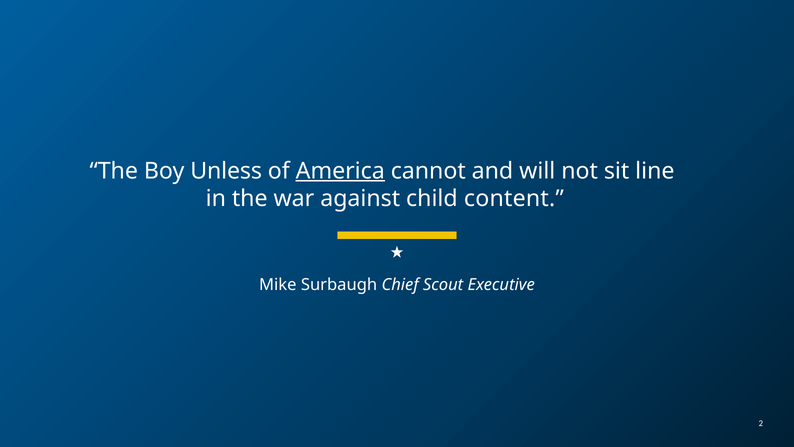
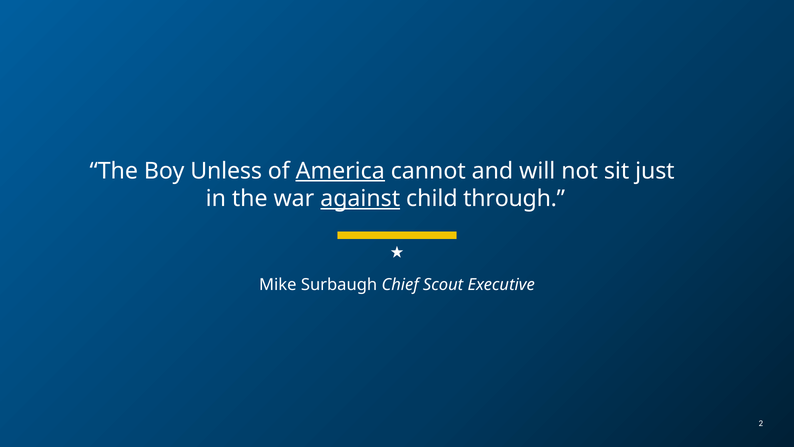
line: line -> just
against underline: none -> present
content: content -> through
